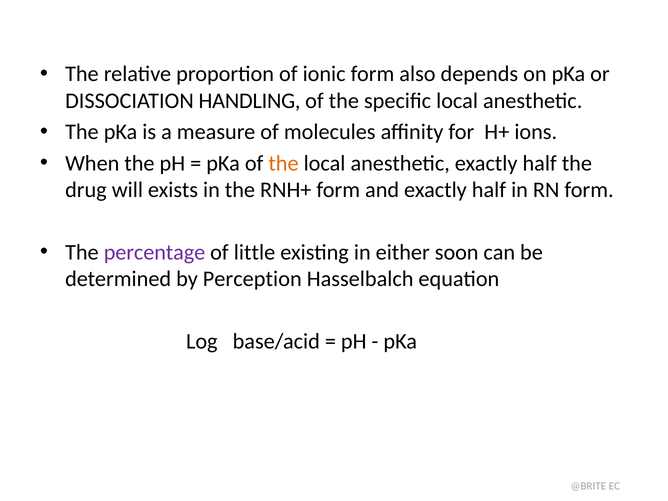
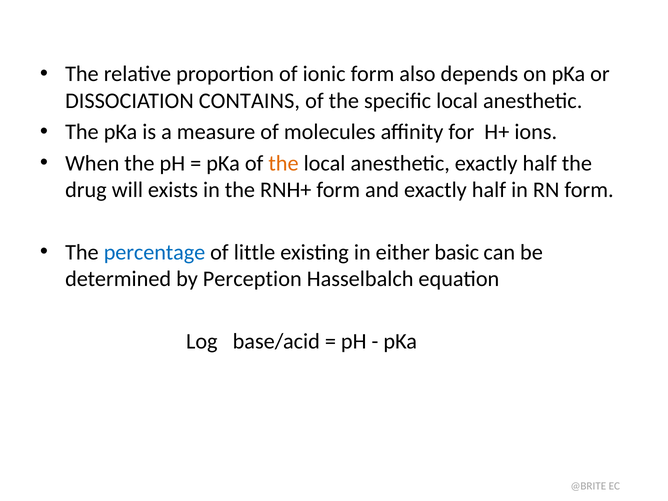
HANDLING: HANDLING -> CONTAINS
percentage colour: purple -> blue
soon: soon -> basic
